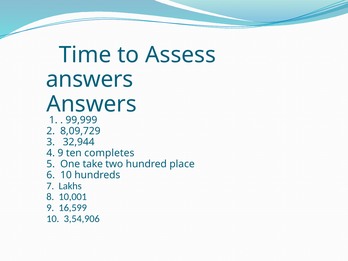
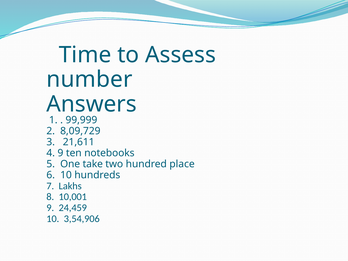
answers at (90, 79): answers -> number
32,944: 32,944 -> 21,611
completes: completes -> notebooks
16,599: 16,599 -> 24,459
